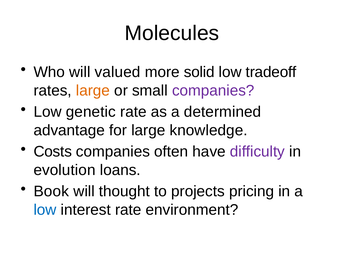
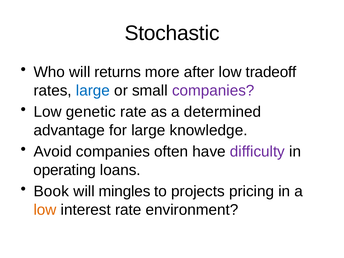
Molecules: Molecules -> Stochastic
valued: valued -> returns
solid: solid -> after
large at (93, 91) colour: orange -> blue
Costs: Costs -> Avoid
evolution: evolution -> operating
thought: thought -> mingles
low at (45, 210) colour: blue -> orange
